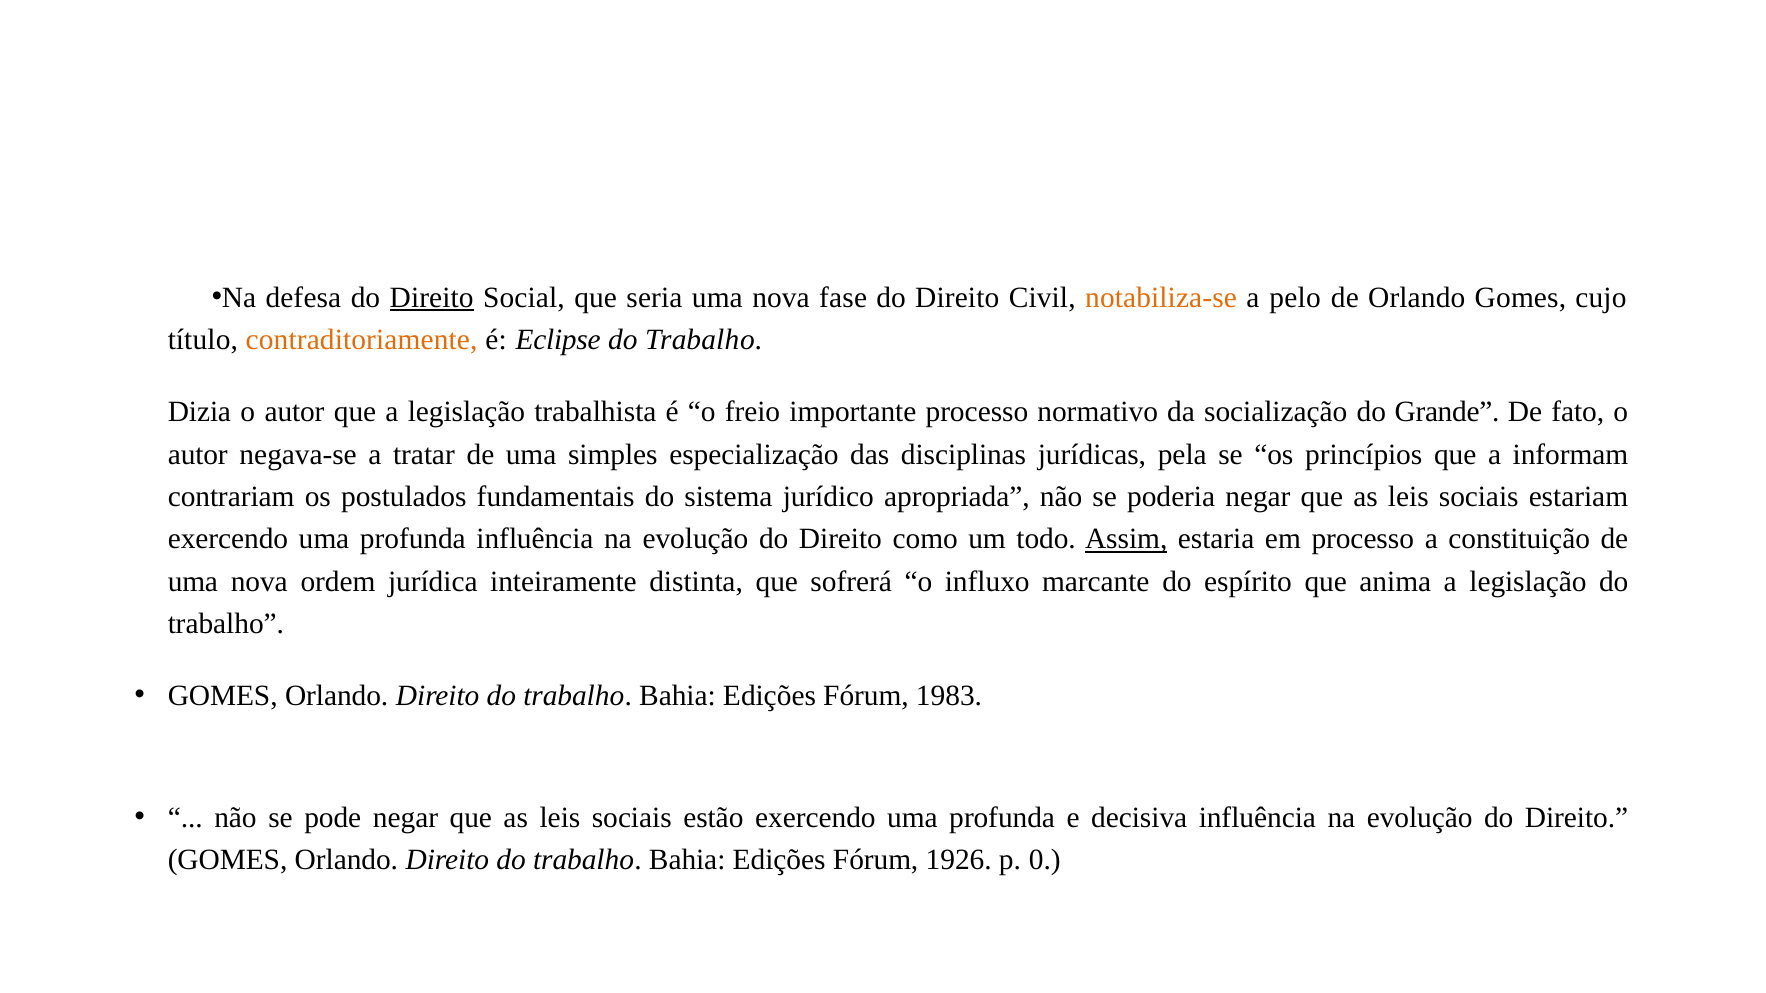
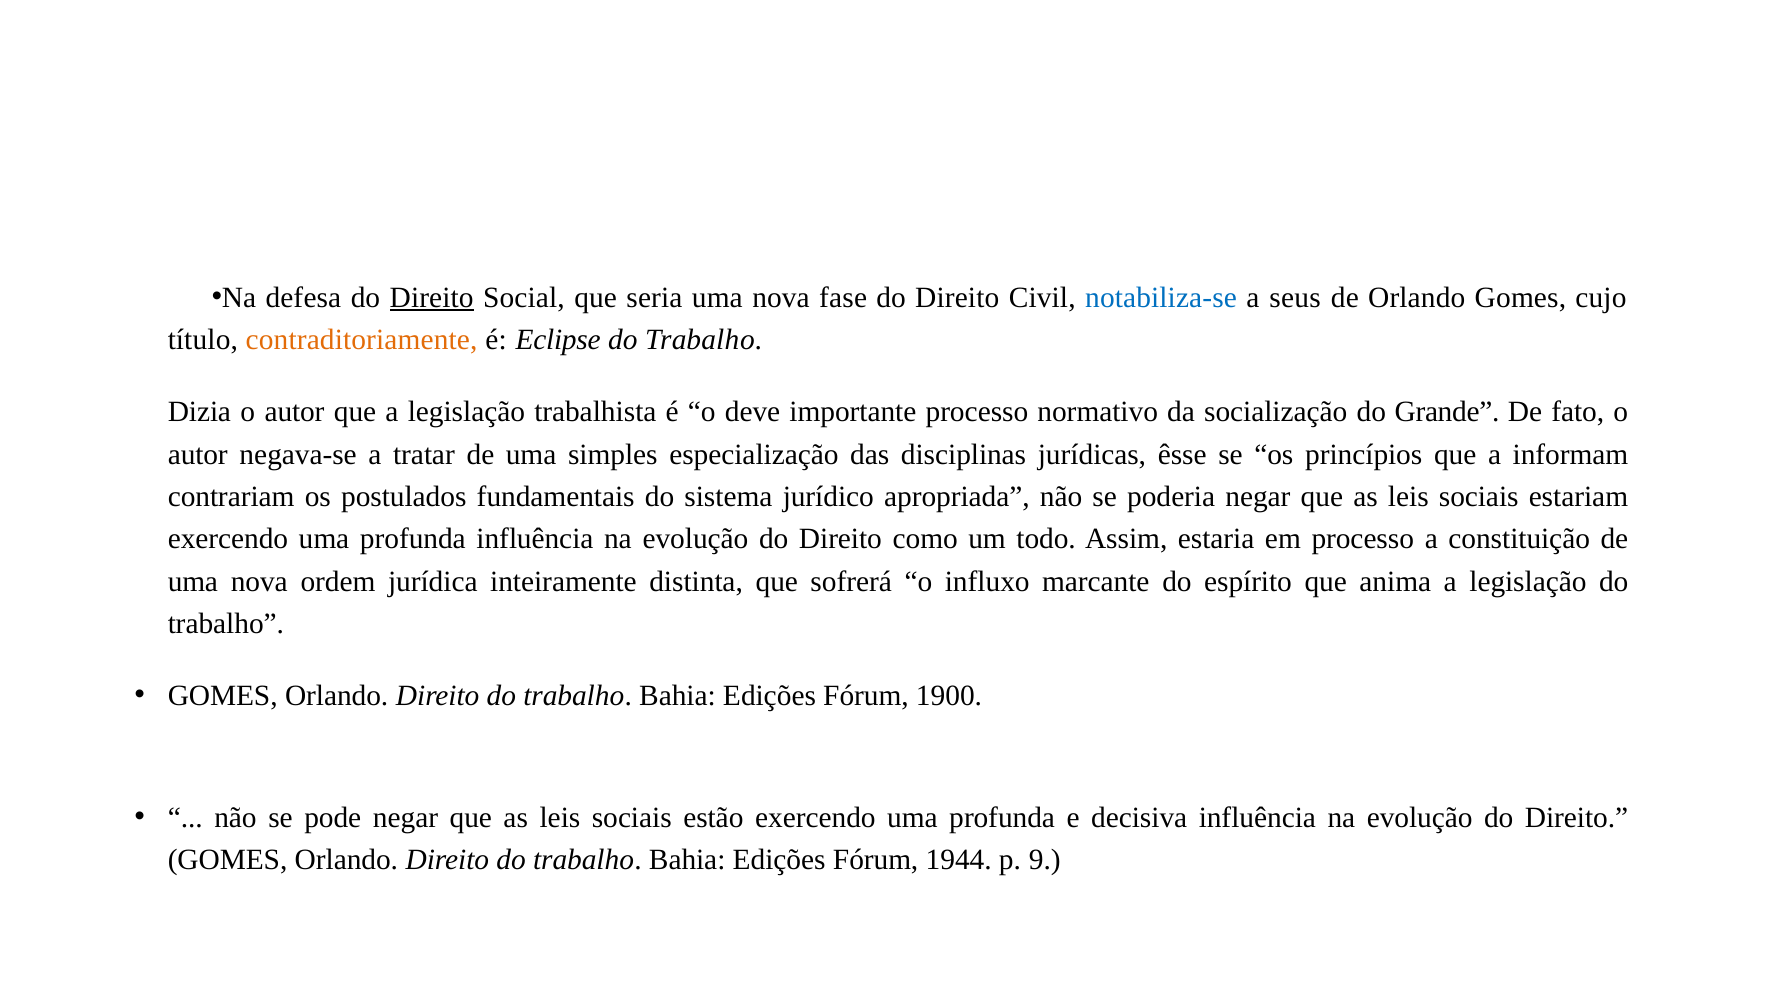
notabiliza-se colour: orange -> blue
pelo: pelo -> seus
freio: freio -> deve
pela: pela -> êsse
Assim underline: present -> none
1983: 1983 -> 1900
1926: 1926 -> 1944
0: 0 -> 9
